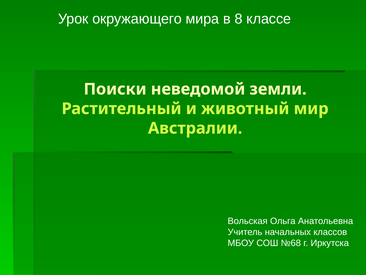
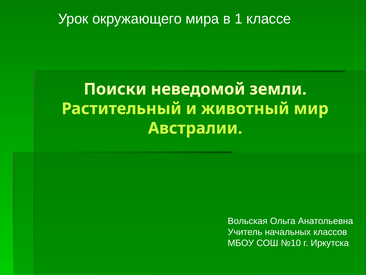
8: 8 -> 1
№68: №68 -> №10
